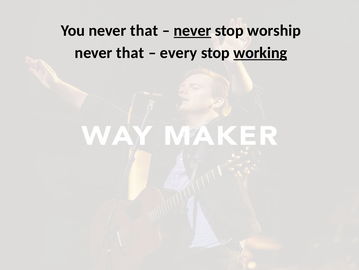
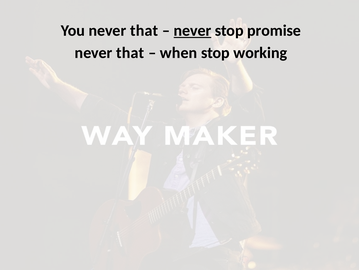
worship: worship -> promise
every: every -> when
working underline: present -> none
